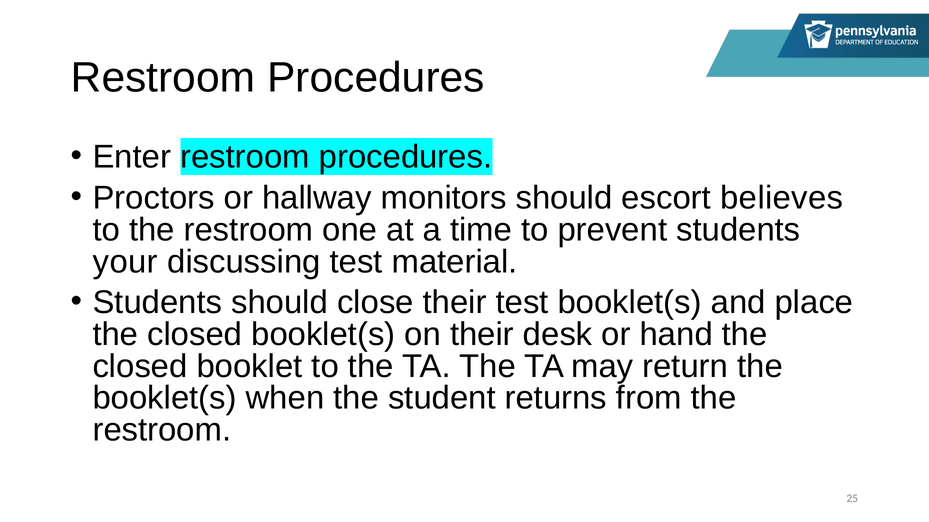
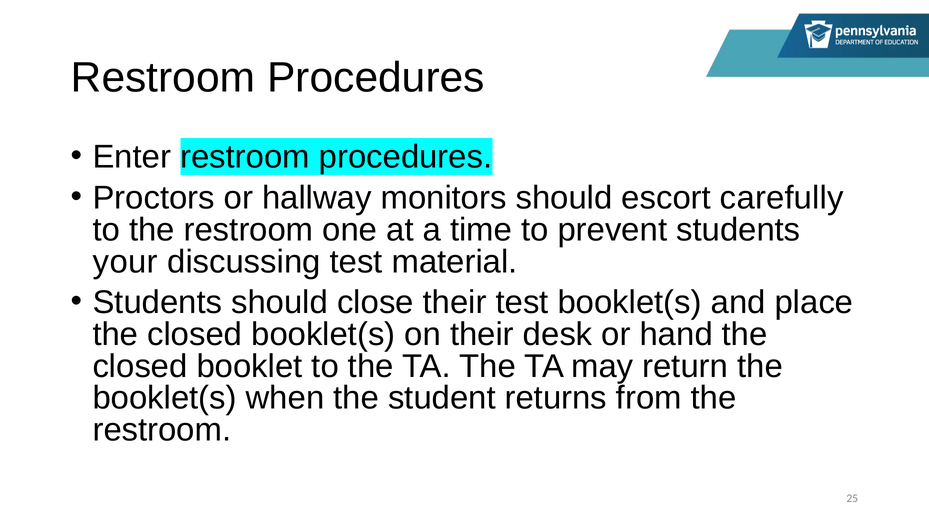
believes: believes -> carefully
